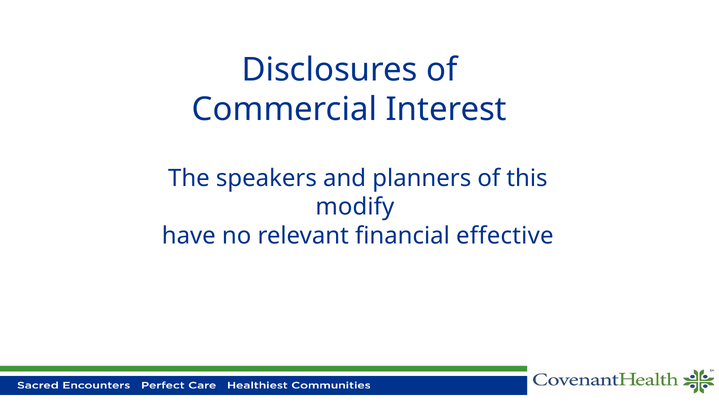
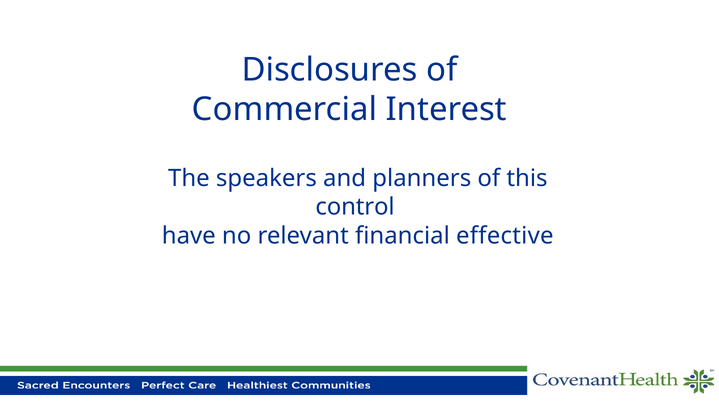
modify: modify -> control
